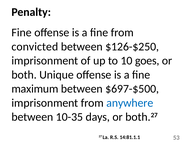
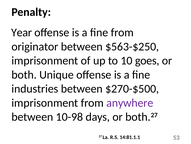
Fine at (22, 32): Fine -> Year
convicted: convicted -> originator
$126-$250: $126-$250 -> $563-$250
maximum: maximum -> industries
$697-$500: $697-$500 -> $270-$500
anywhere colour: blue -> purple
10-35: 10-35 -> 10-98
